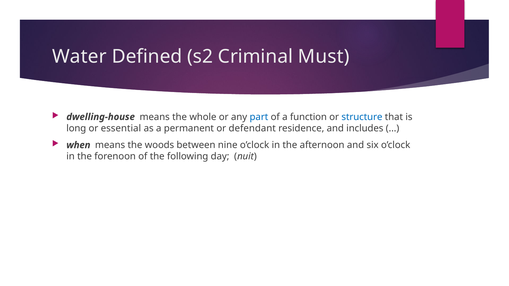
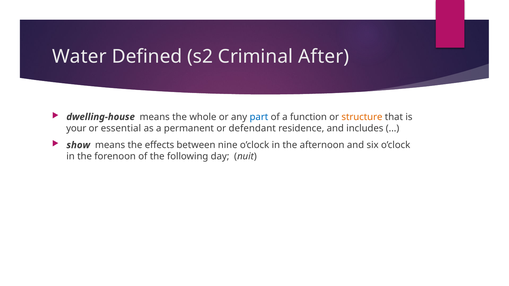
Must: Must -> After
structure colour: blue -> orange
long: long -> your
when: when -> show
woods: woods -> effects
